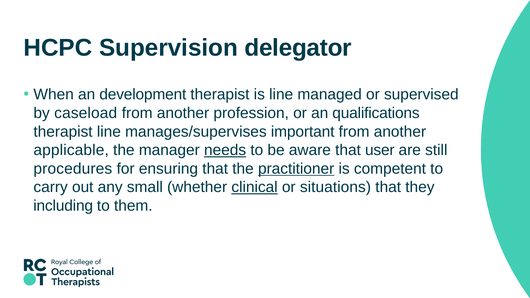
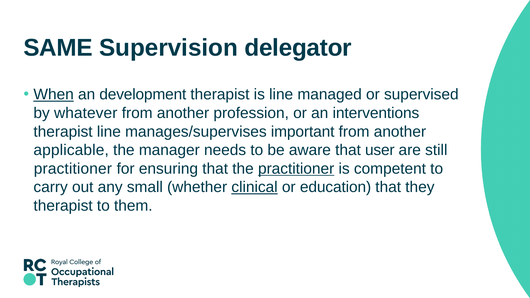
HCPC: HCPC -> SAME
When underline: none -> present
caseload: caseload -> whatever
qualifications: qualifications -> interventions
needs underline: present -> none
procedures at (73, 169): procedures -> practitioner
situations: situations -> education
including at (63, 206): including -> therapist
